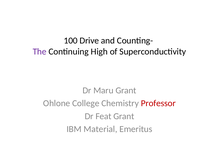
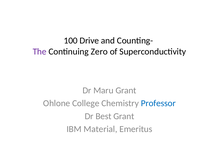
High: High -> Zero
Professor colour: red -> blue
Feat: Feat -> Best
